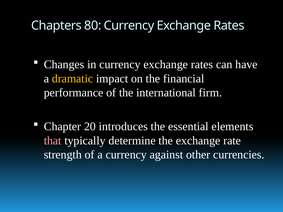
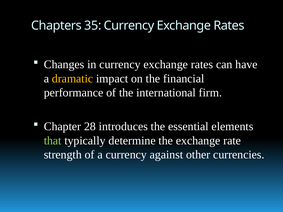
80: 80 -> 35
20: 20 -> 28
that colour: pink -> light green
